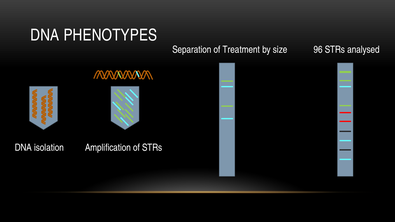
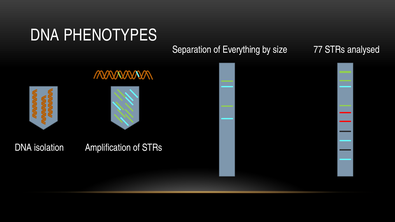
Treatment: Treatment -> Everything
96: 96 -> 77
